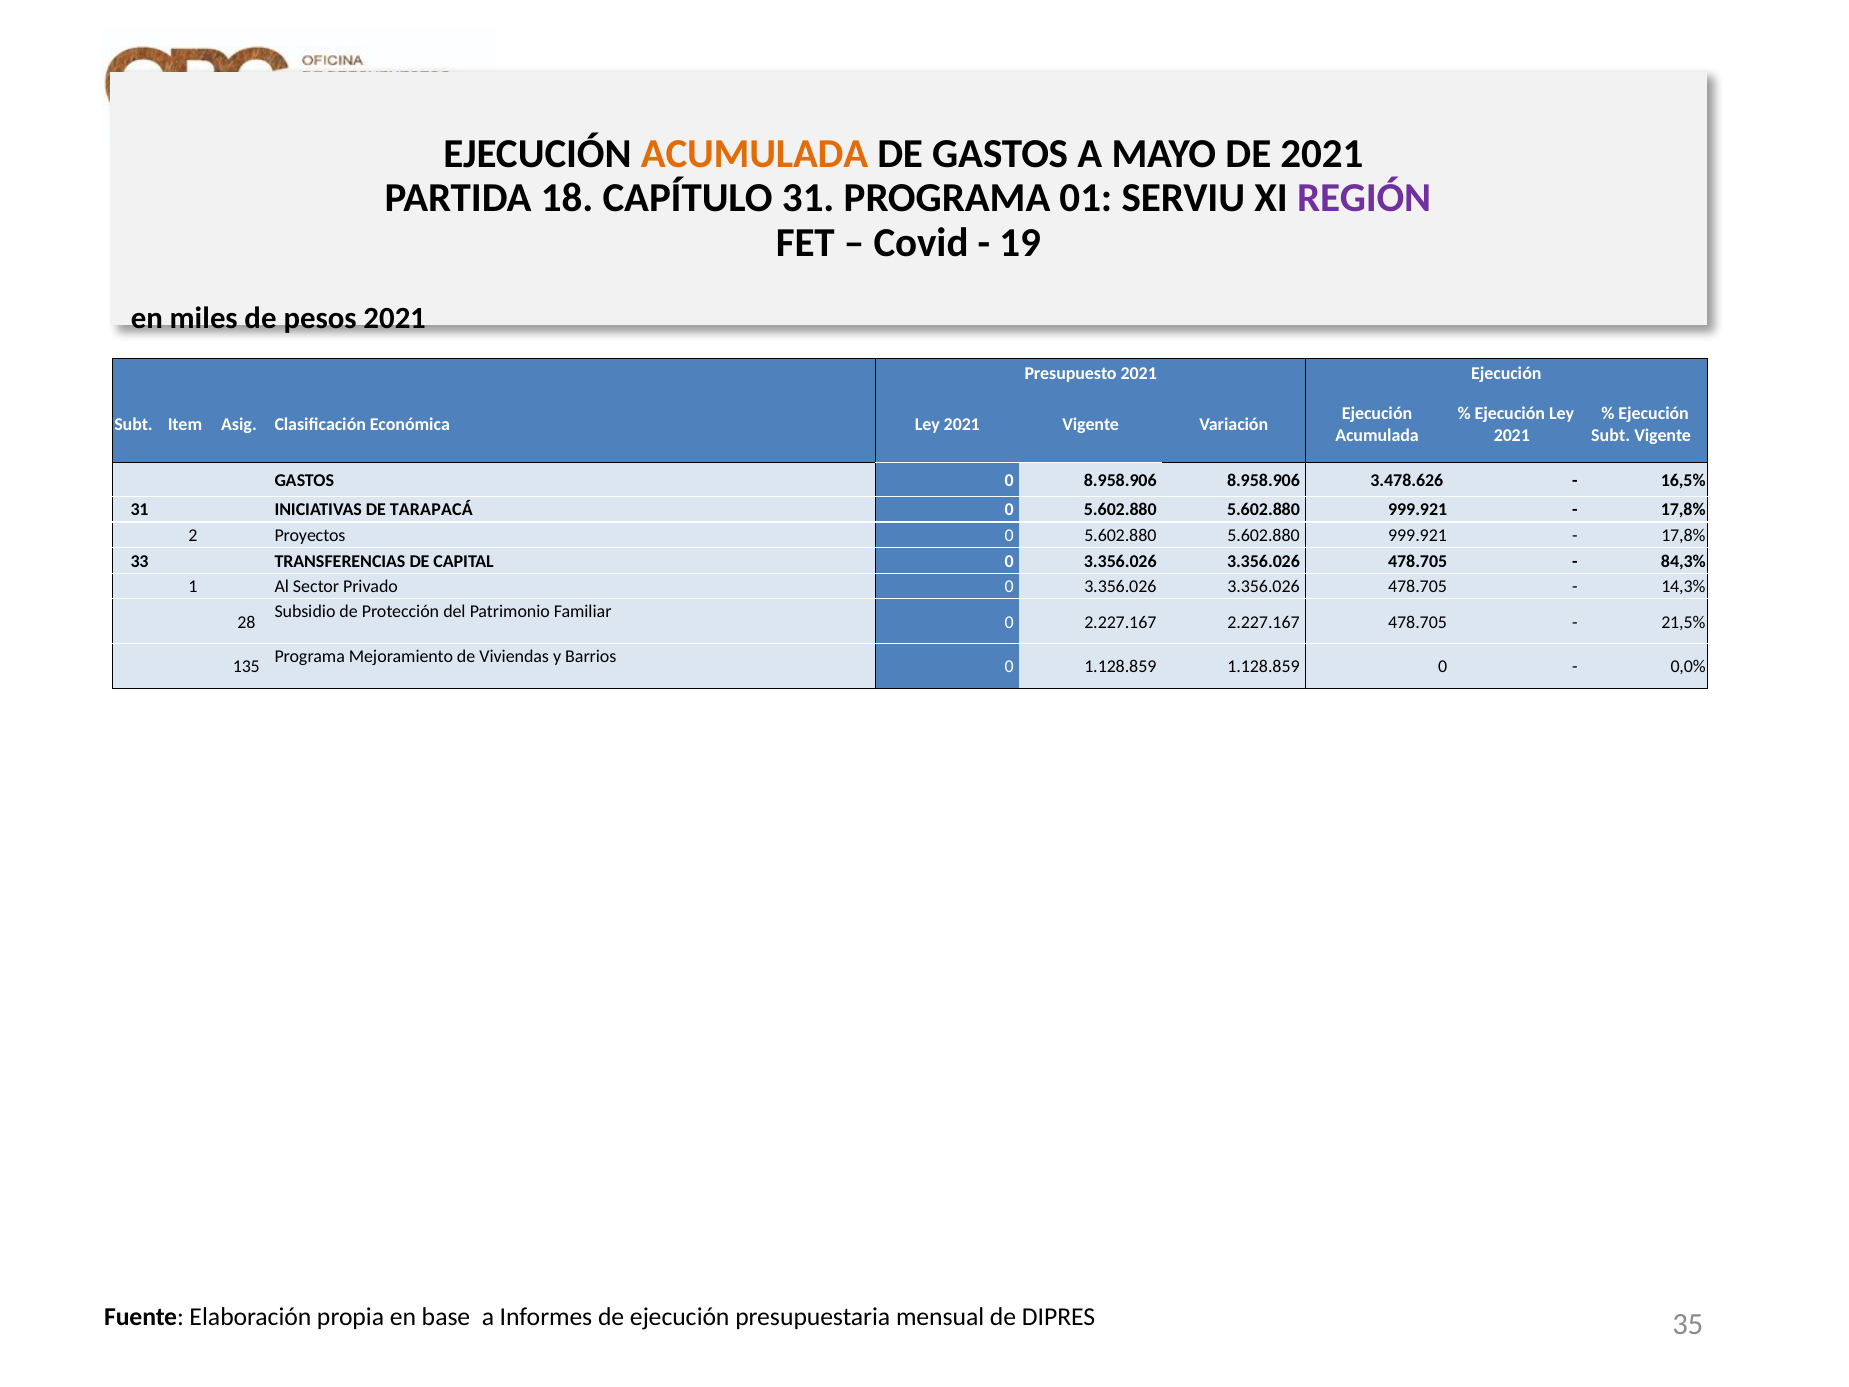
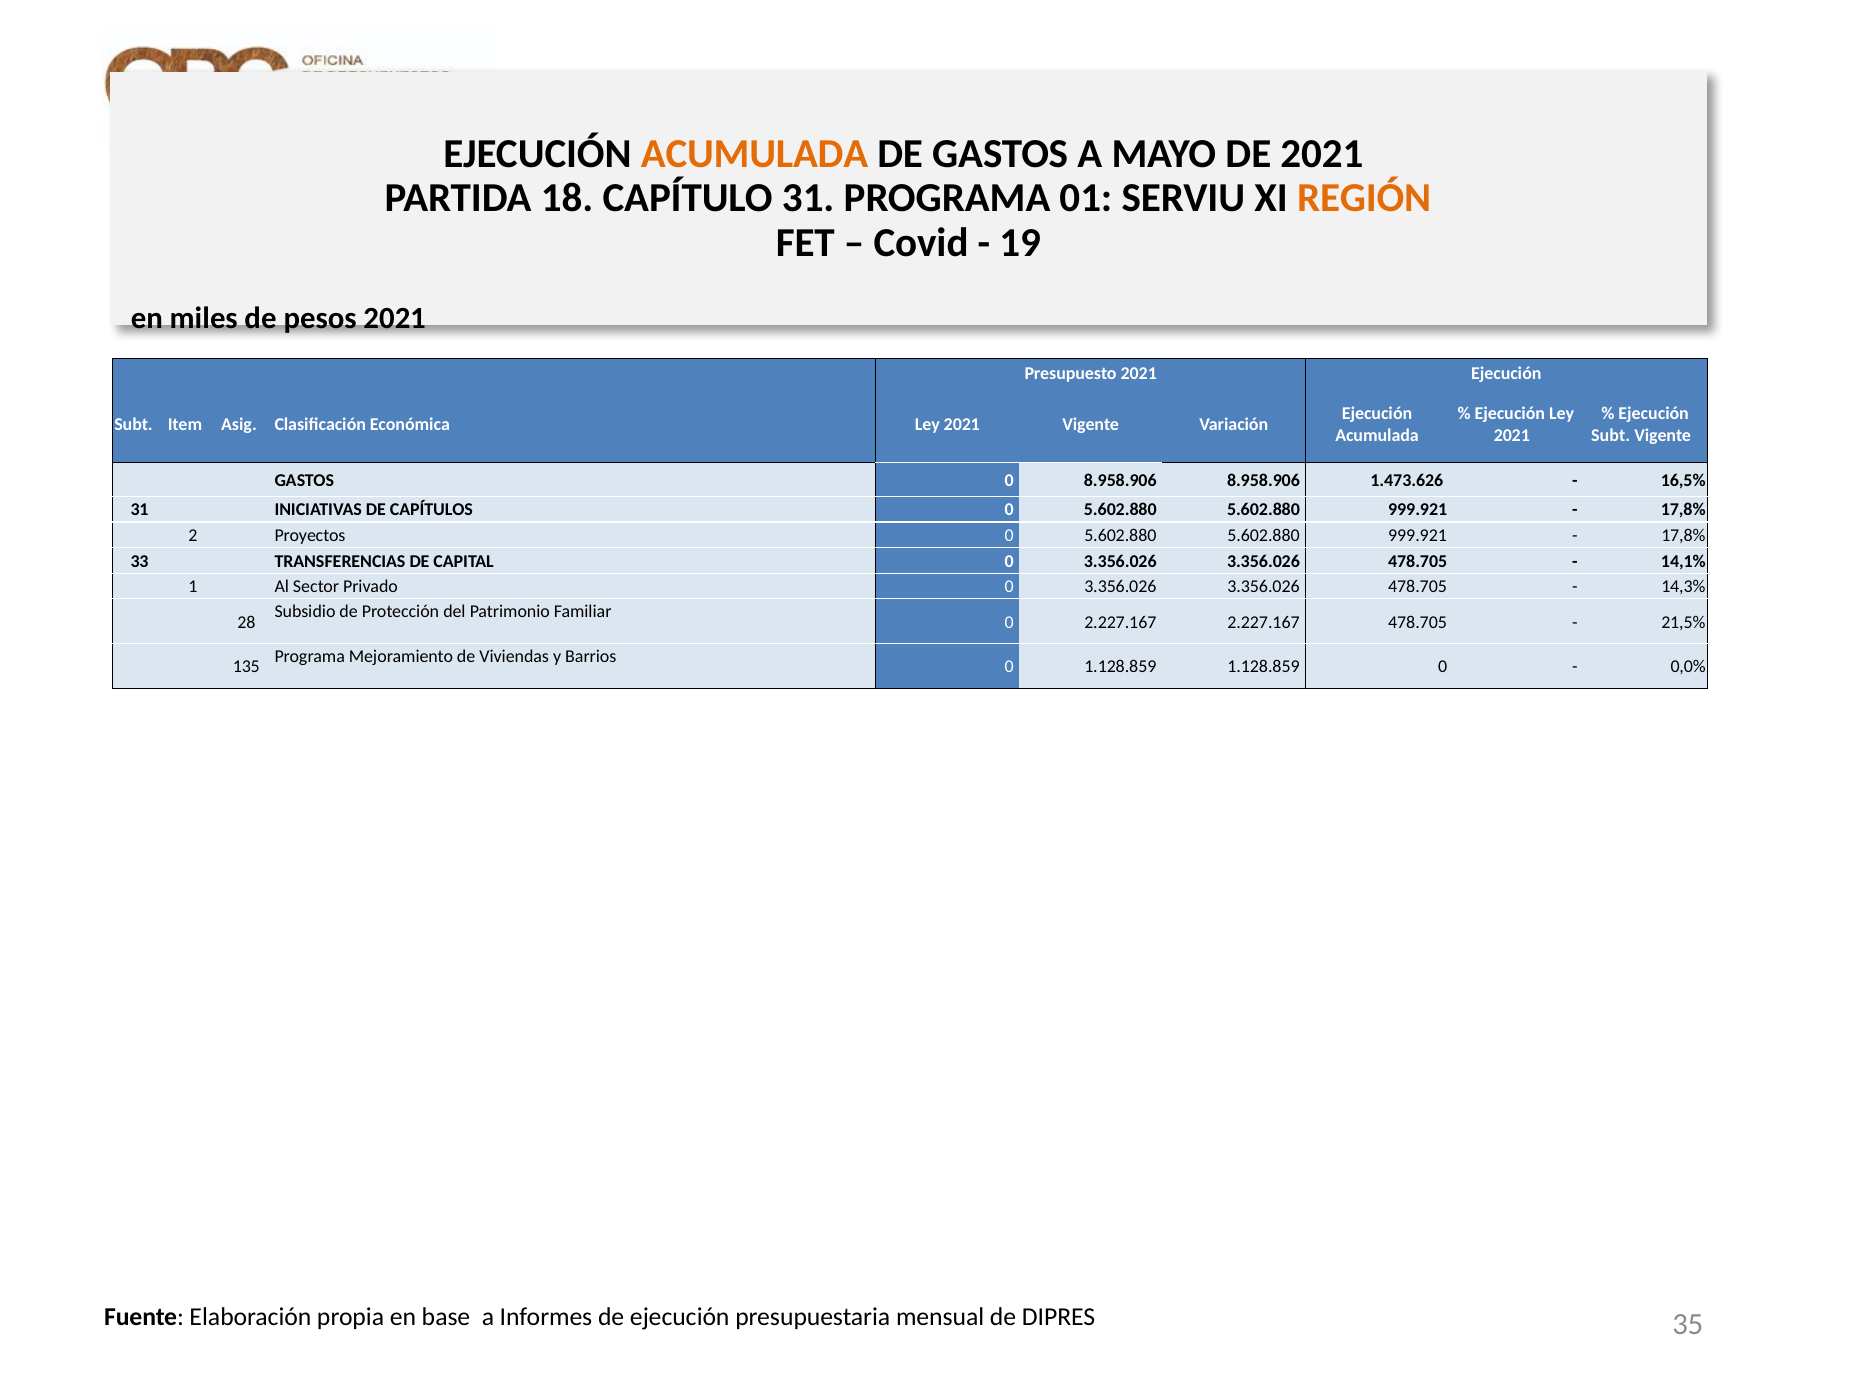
REGIÓN colour: purple -> orange
3.478.626: 3.478.626 -> 1.473.626
TARAPACÁ: TARAPACÁ -> CAPÍTULOS
84,3%: 84,3% -> 14,1%
